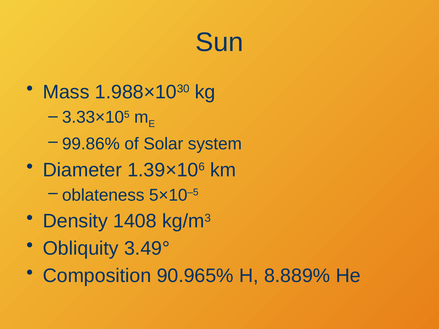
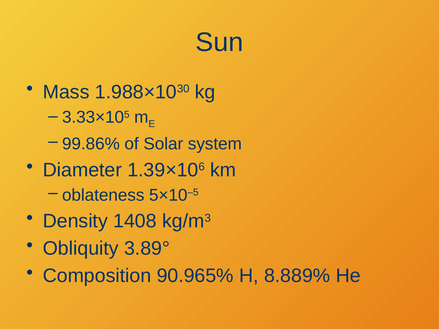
3.49°: 3.49° -> 3.89°
